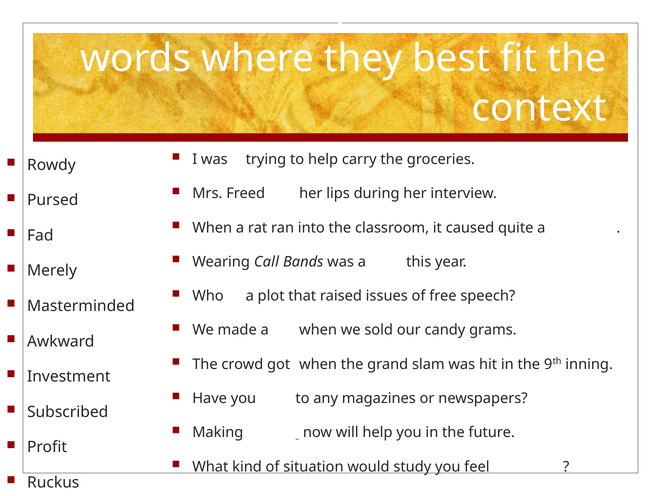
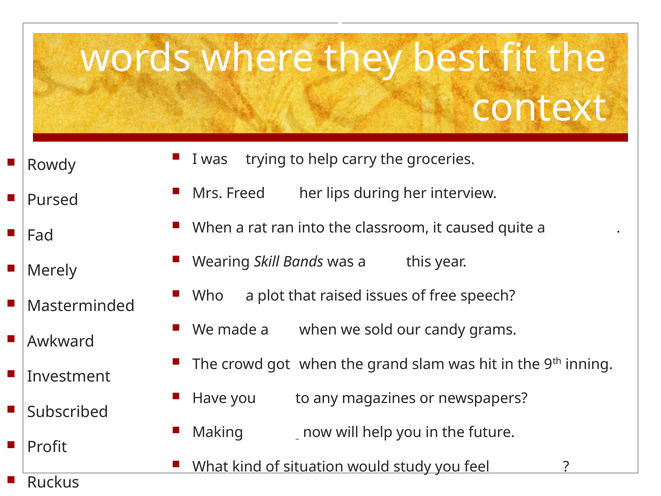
Call: Call -> Skill
